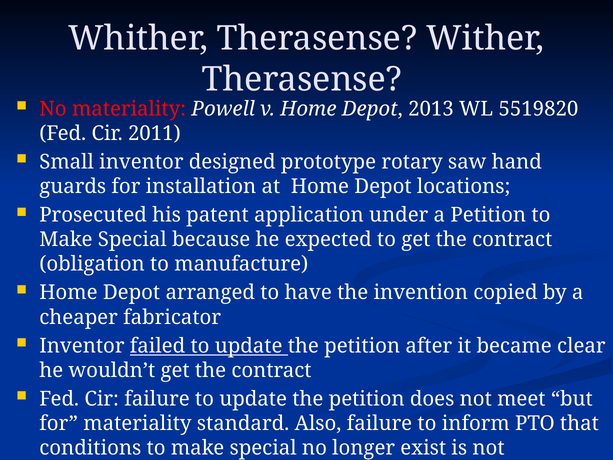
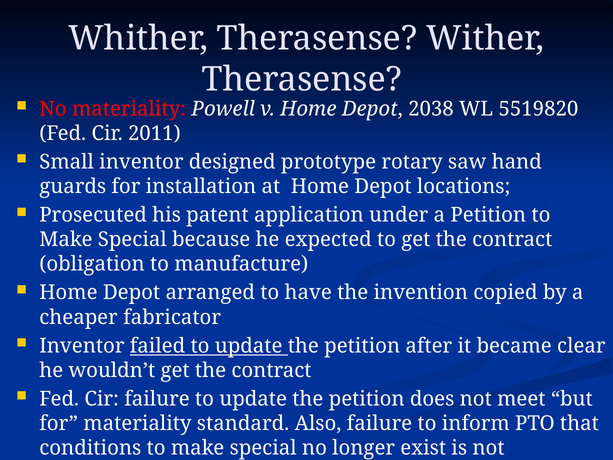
2013: 2013 -> 2038
